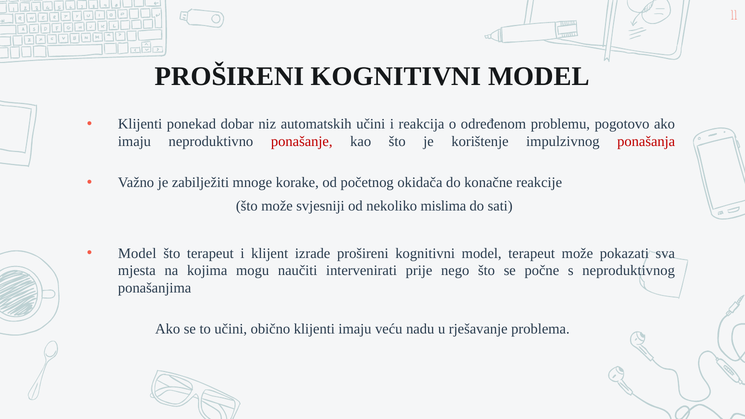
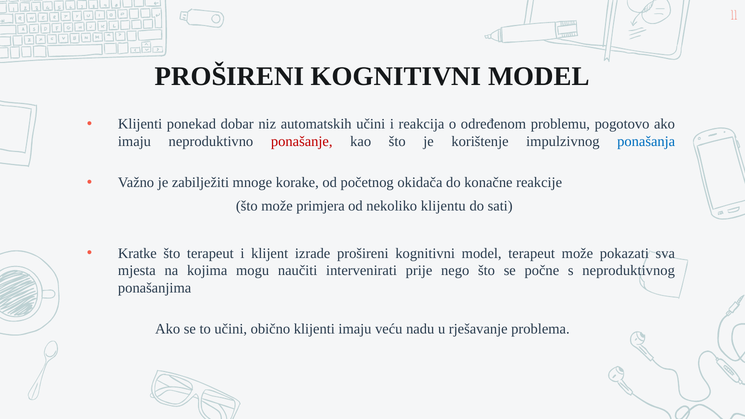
ponašanja colour: red -> blue
svjesniji: svjesniji -> primjera
mislima: mislima -> klijentu
Model at (137, 253): Model -> Kratke
